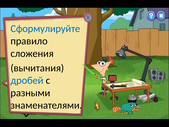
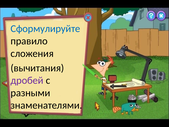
дробей colour: blue -> purple
